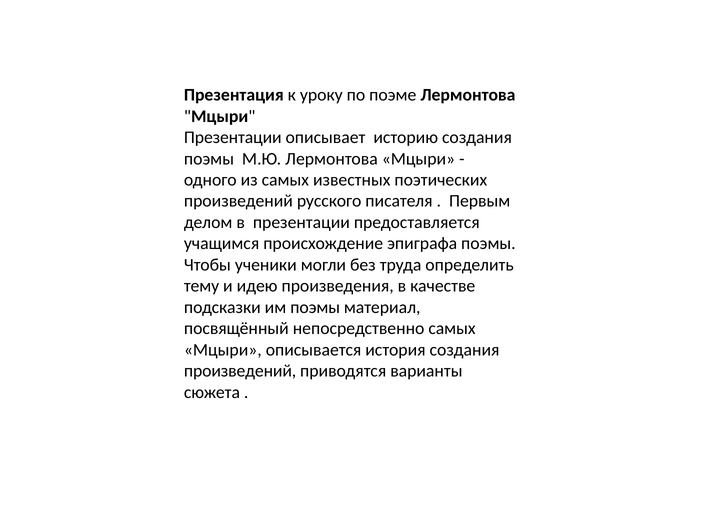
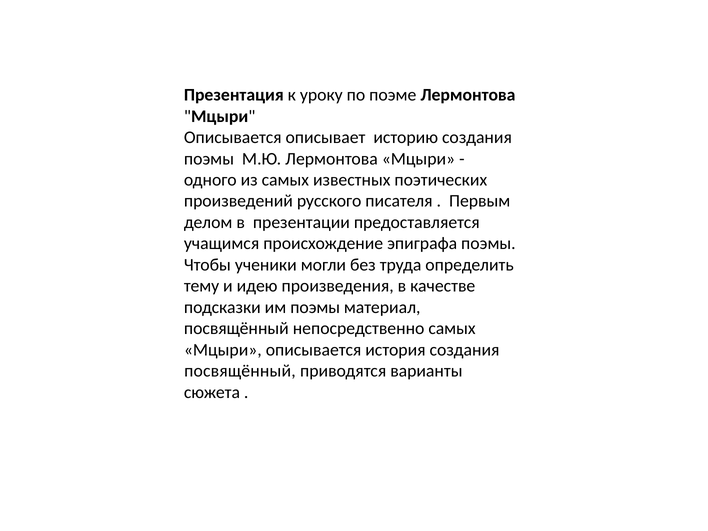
Презентации at (233, 137): Презентации -> Описывается
произведений at (240, 371): произведений -> посвящённый
